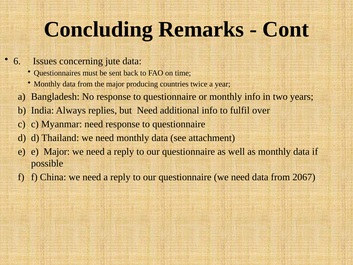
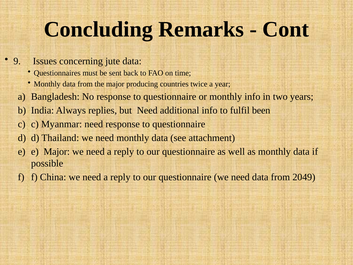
6: 6 -> 9
over: over -> been
2067: 2067 -> 2049
